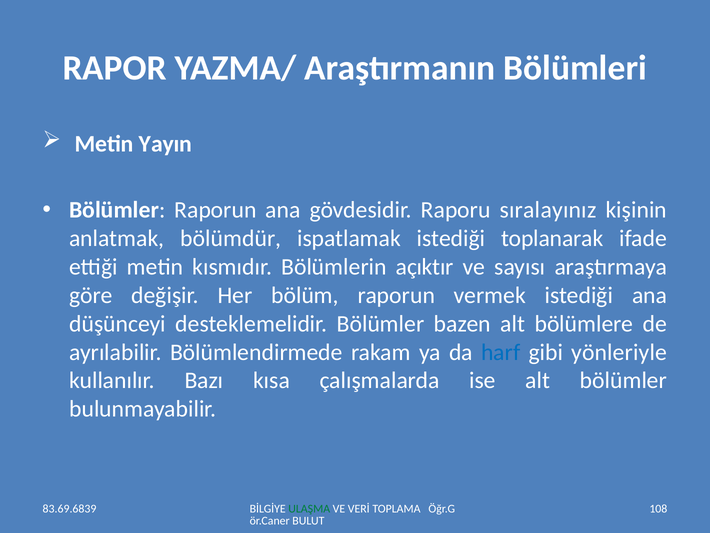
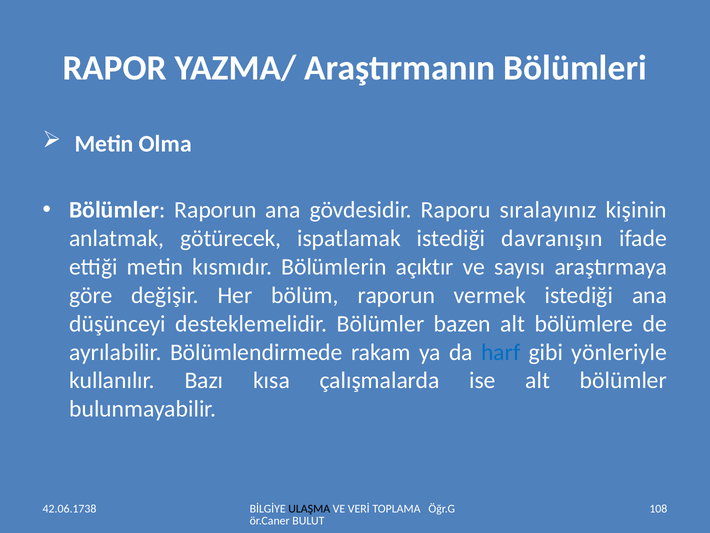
Yayın: Yayın -> Olma
bölümdür: bölümdür -> götürecek
toplanarak: toplanarak -> davranışın
ULAŞMA colour: green -> black
83.69.6839: 83.69.6839 -> 42.06.1738
